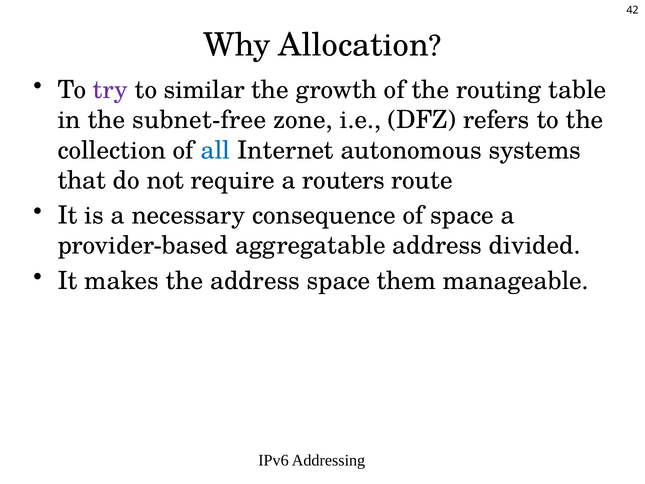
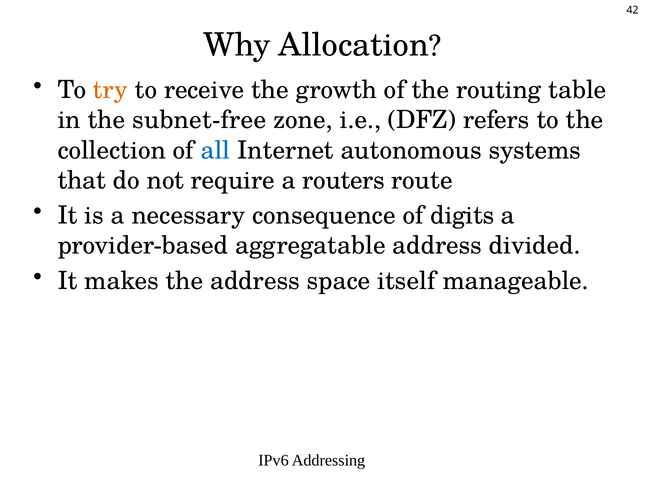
try colour: purple -> orange
similar: similar -> receive
of space: space -> digits
them: them -> itself
